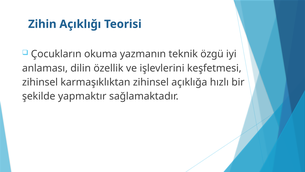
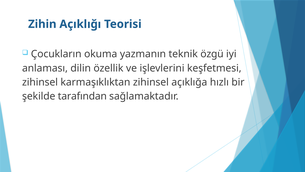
yapmaktır: yapmaktır -> tarafından
